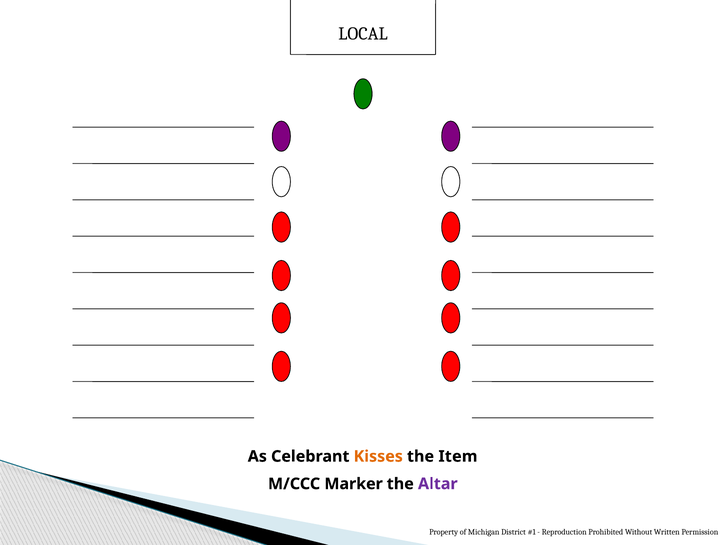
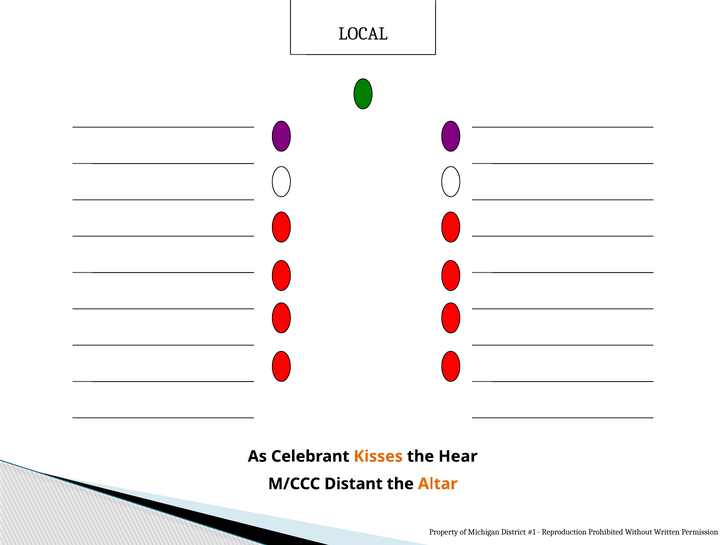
Item: Item -> Hear
Marker: Marker -> Distant
Altar colour: purple -> orange
